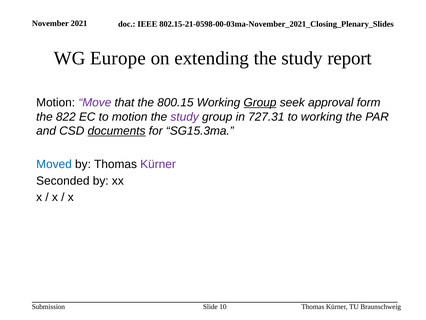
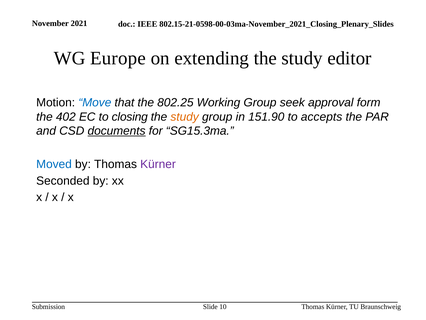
report: report -> editor
Move colour: purple -> blue
800.15: 800.15 -> 802.25
Group at (260, 102) underline: present -> none
822: 822 -> 402
to motion: motion -> closing
study at (185, 117) colour: purple -> orange
727.31: 727.31 -> 151.90
to working: working -> accepts
